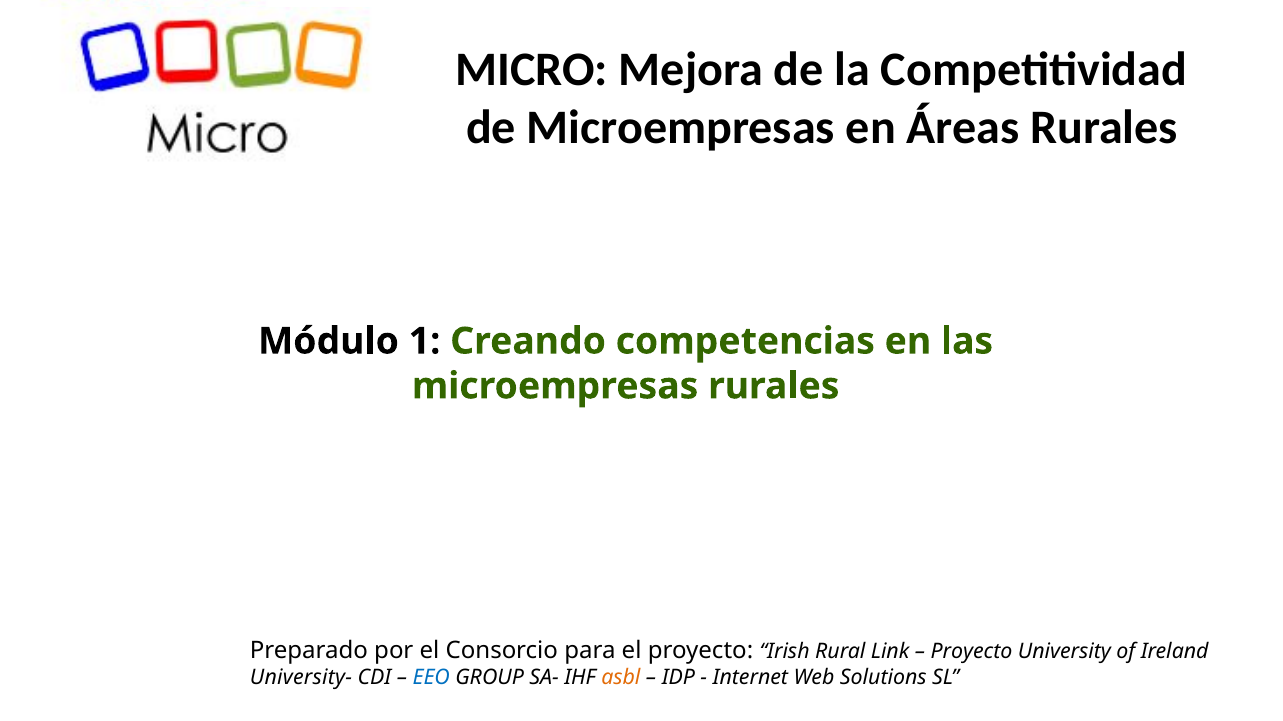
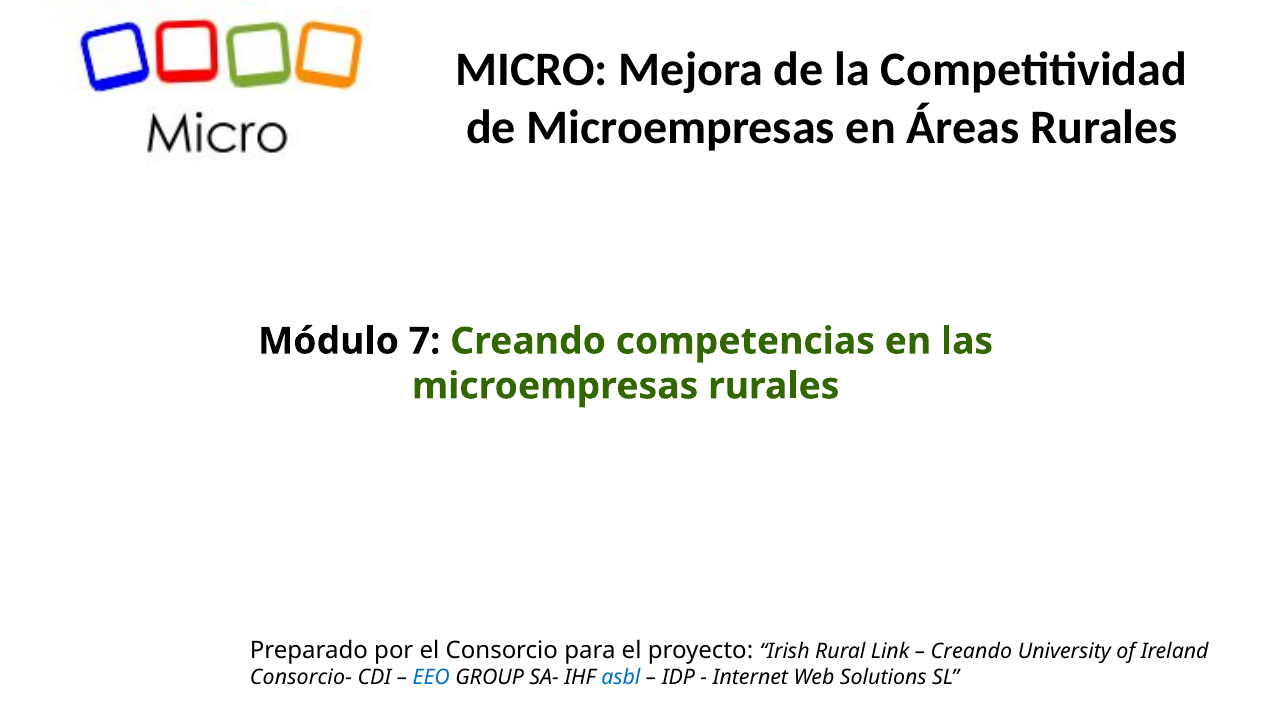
1: 1 -> 7
Proyecto at (972, 652): Proyecto -> Creando
University-: University- -> Consorcio-
asbl colour: orange -> blue
